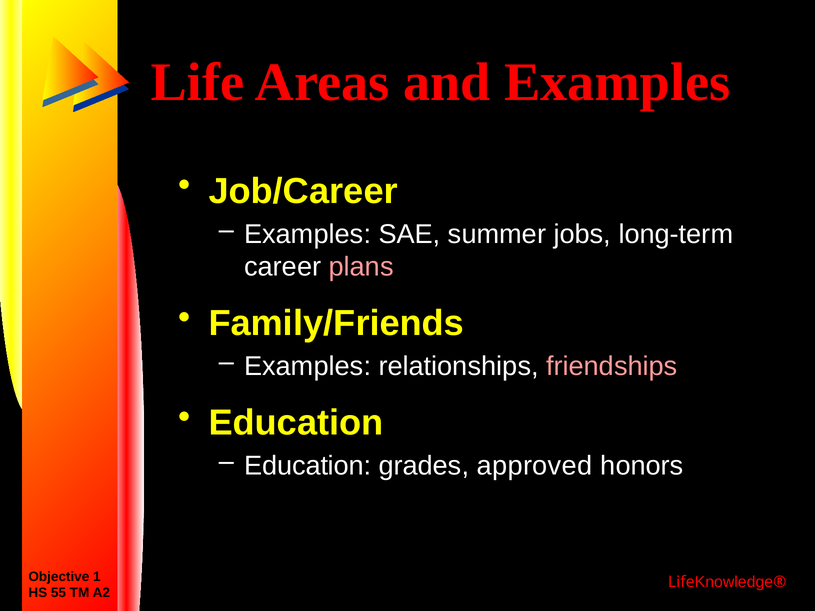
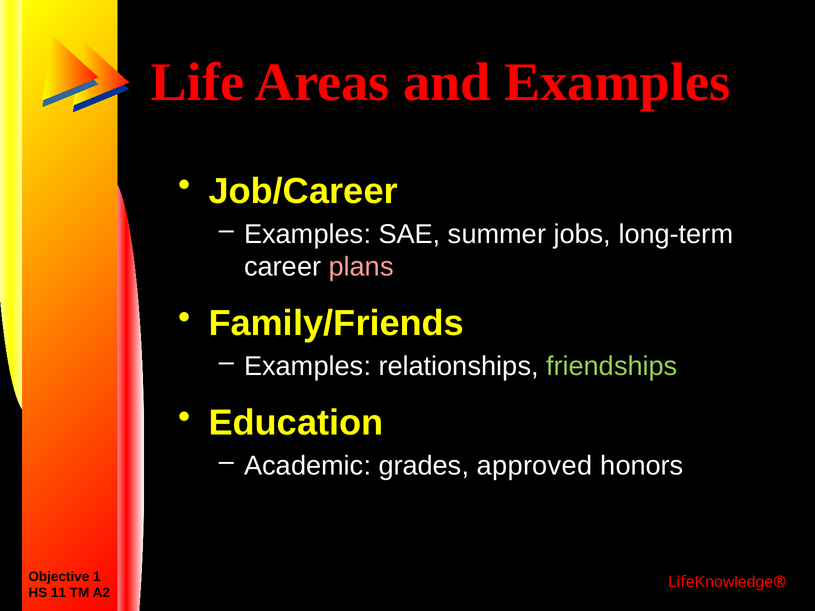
friendships colour: pink -> light green
Education at (308, 466): Education -> Academic
55: 55 -> 11
